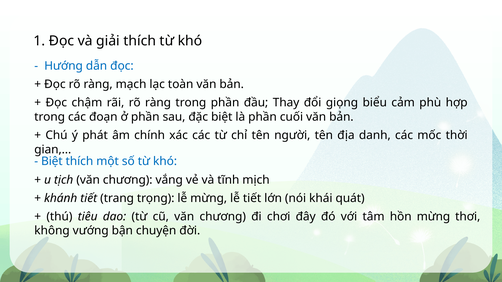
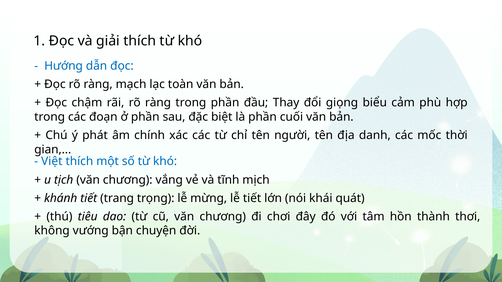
Biệt at (52, 162): Biệt -> Việt
hồn mừng: mừng -> thành
